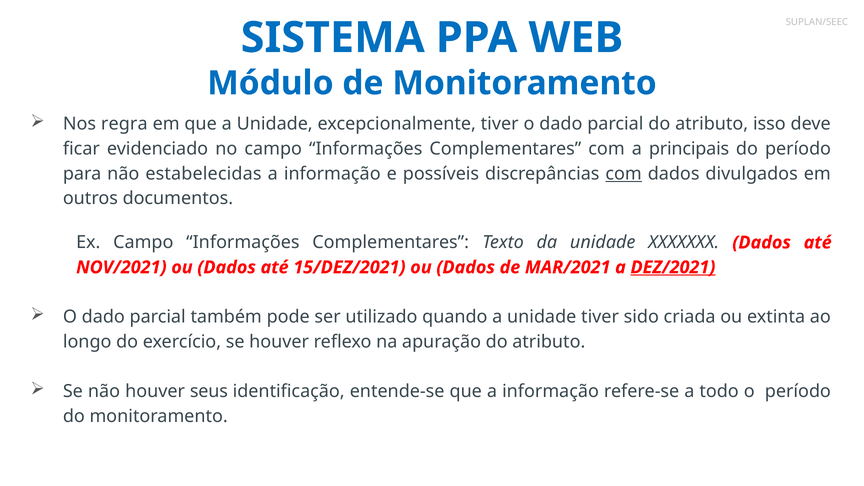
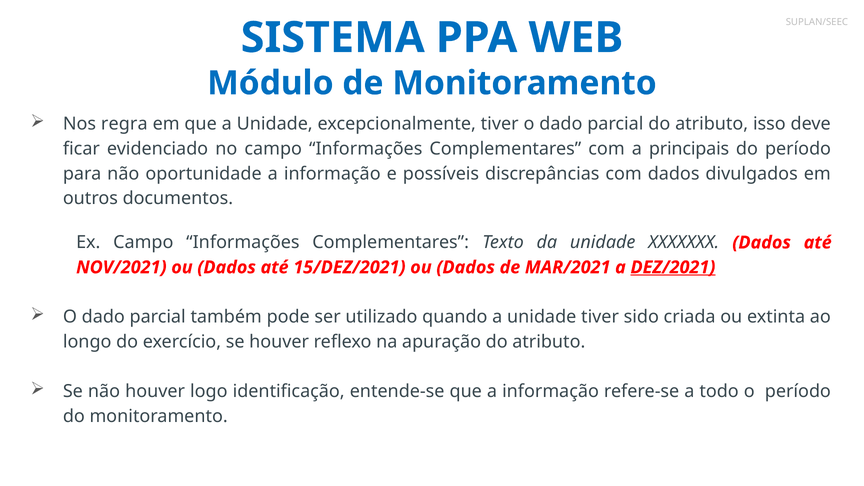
estabelecidas: estabelecidas -> oportunidade
com at (624, 174) underline: present -> none
seus: seus -> logo
